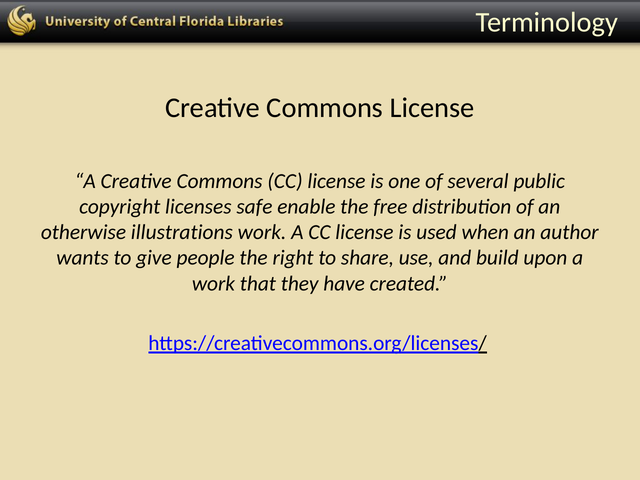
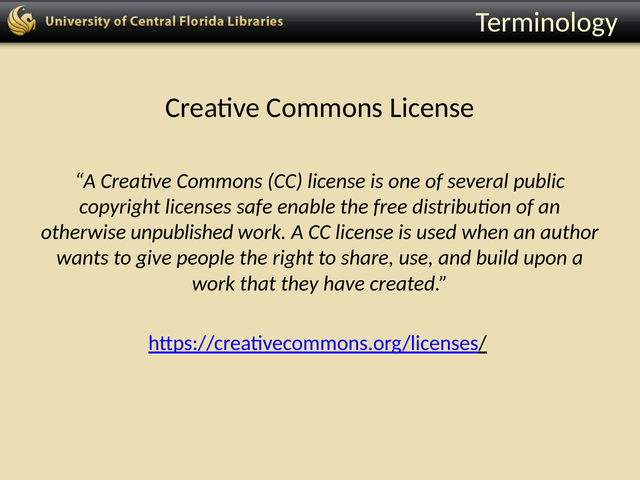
illustrations: illustrations -> unpublished
